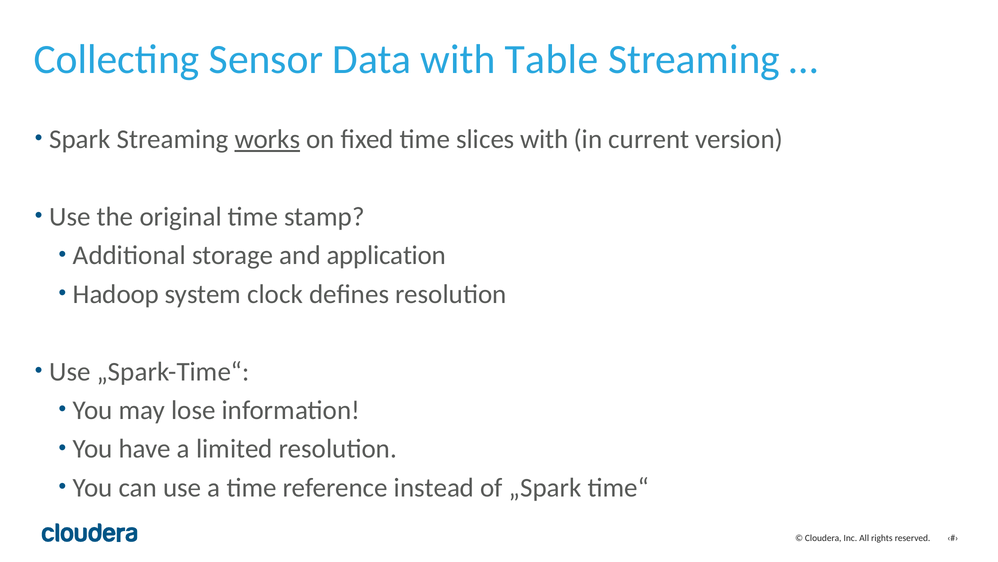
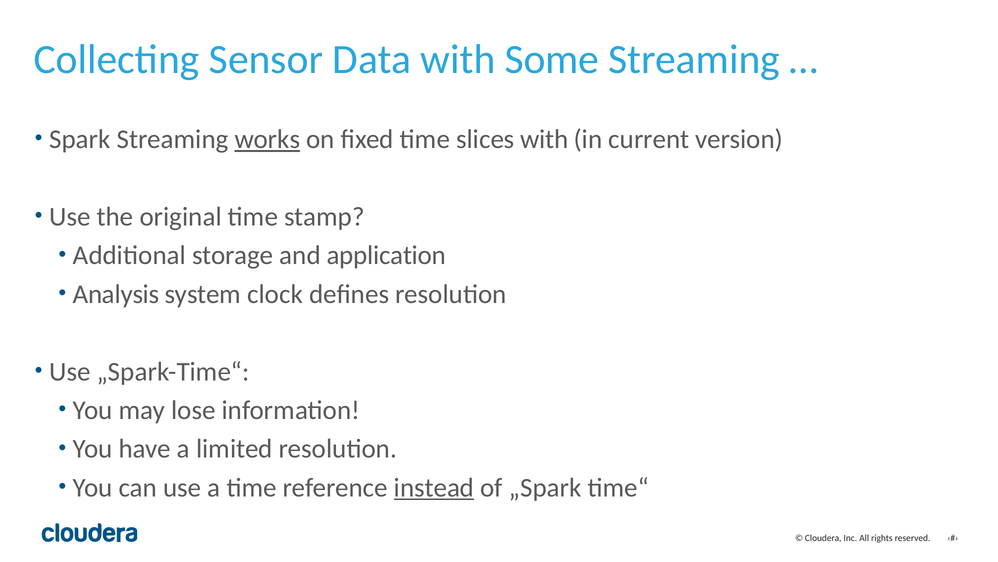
Table: Table -> Some
Hadoop: Hadoop -> Analysis
instead underline: none -> present
